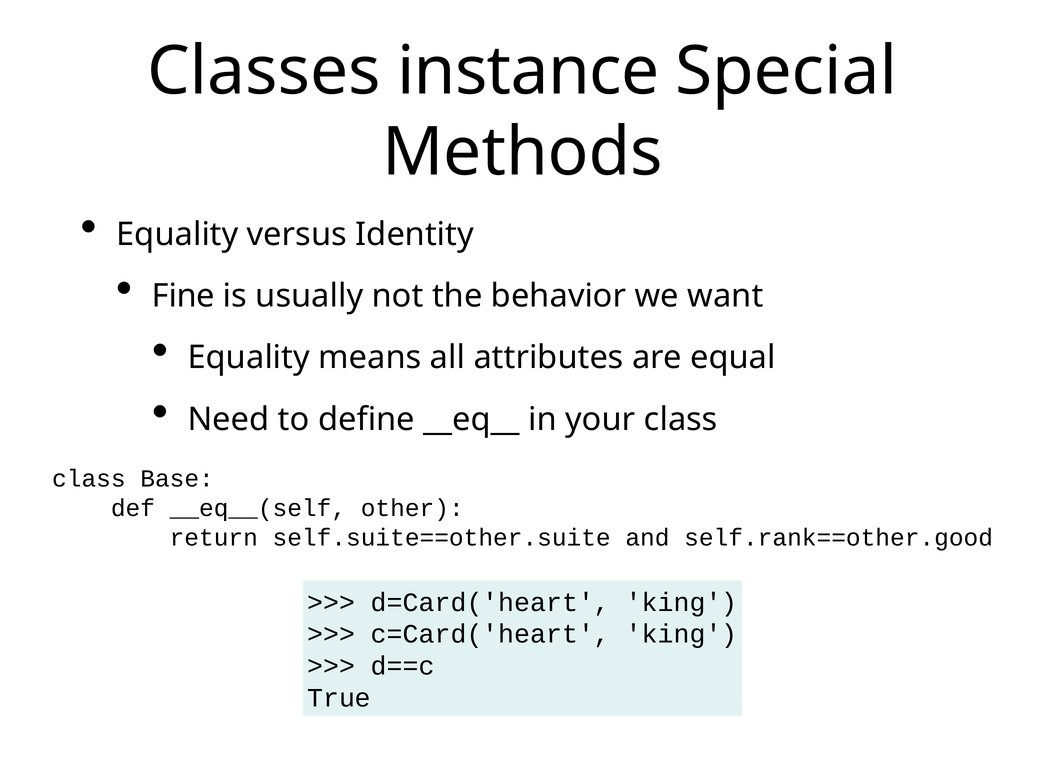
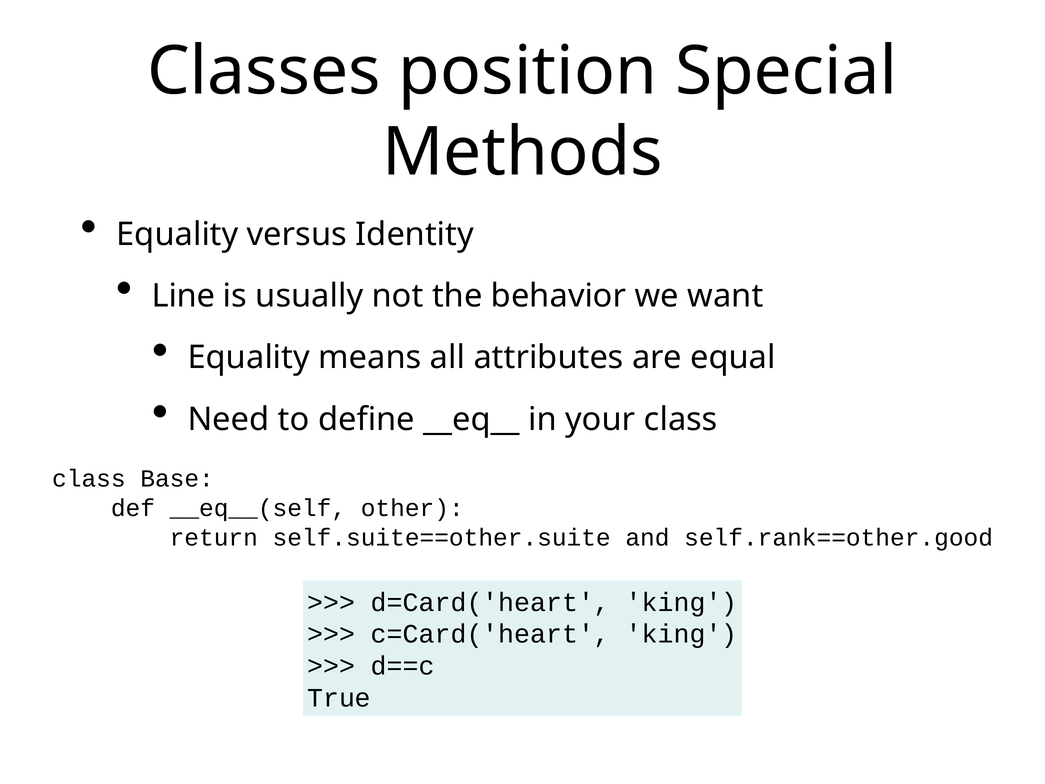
instance: instance -> position
Fine: Fine -> Line
